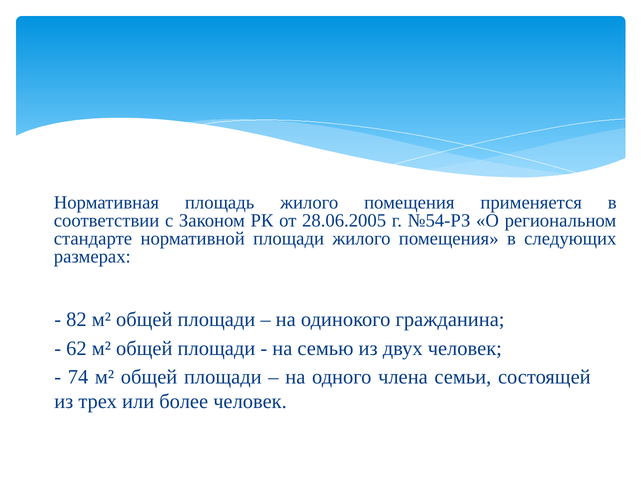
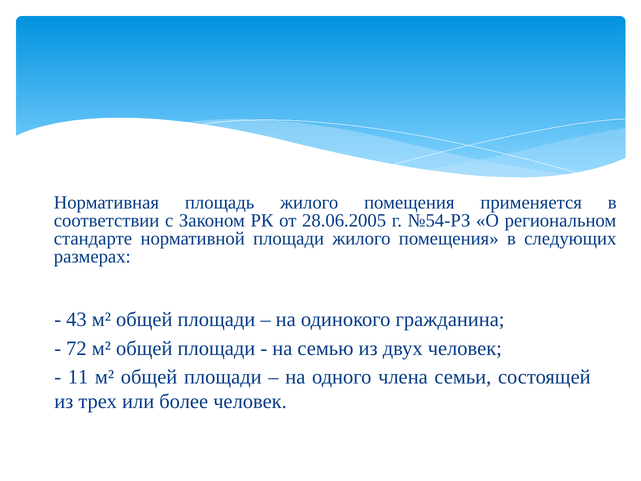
82: 82 -> 43
62: 62 -> 72
74: 74 -> 11
